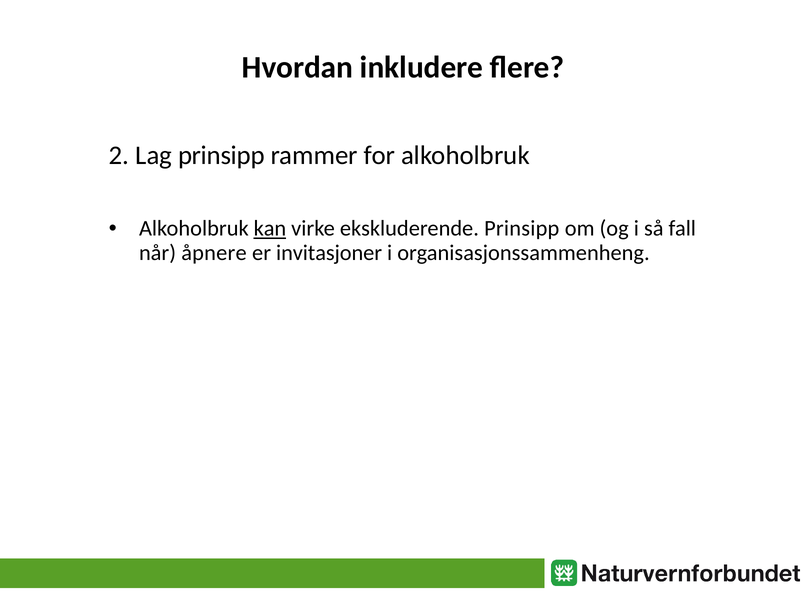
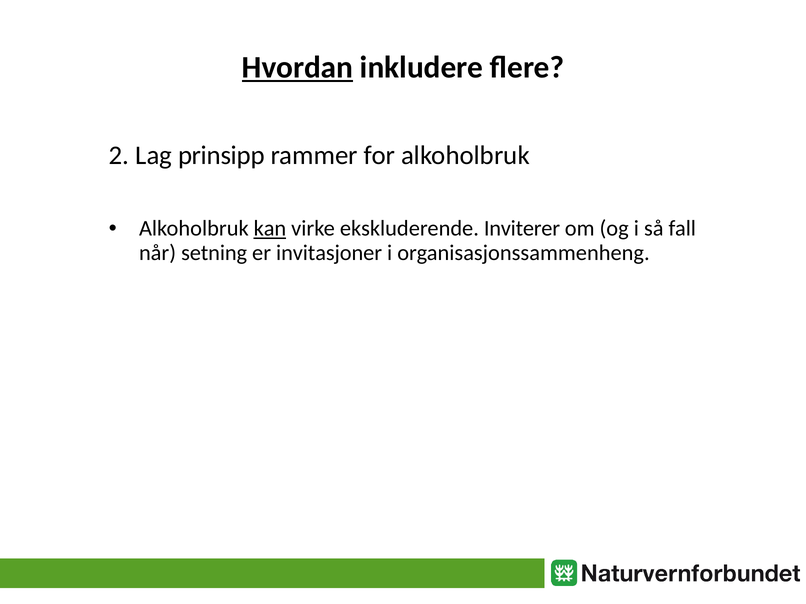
Hvordan underline: none -> present
ekskluderende Prinsipp: Prinsipp -> Inviterer
åpnere: åpnere -> setning
